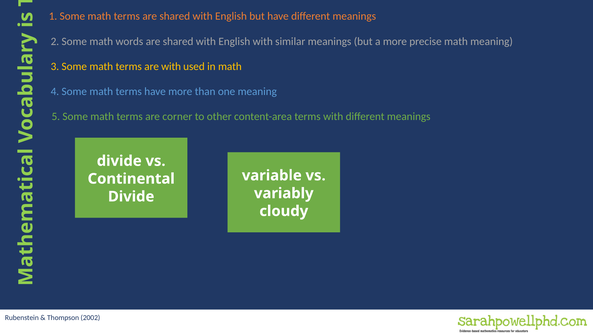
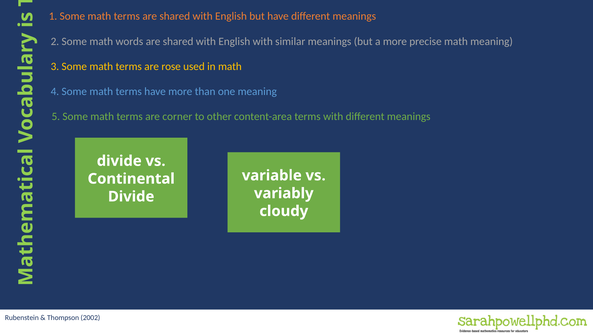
are with: with -> rose
